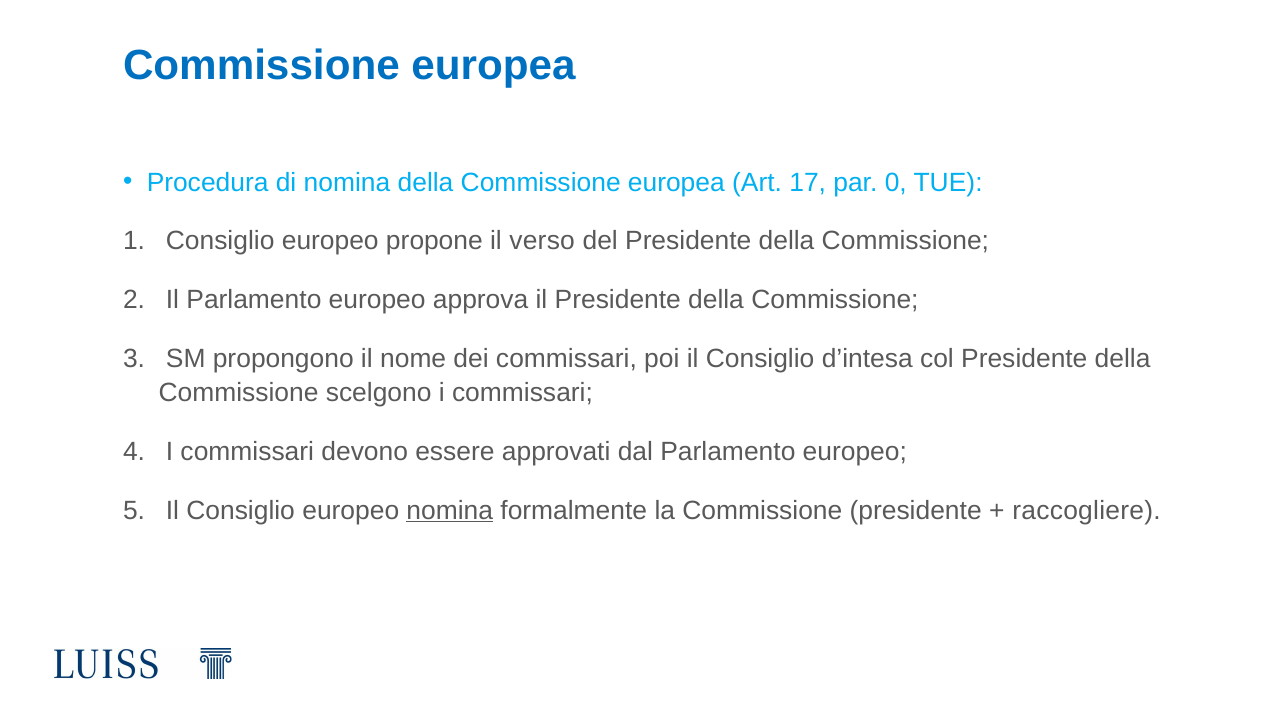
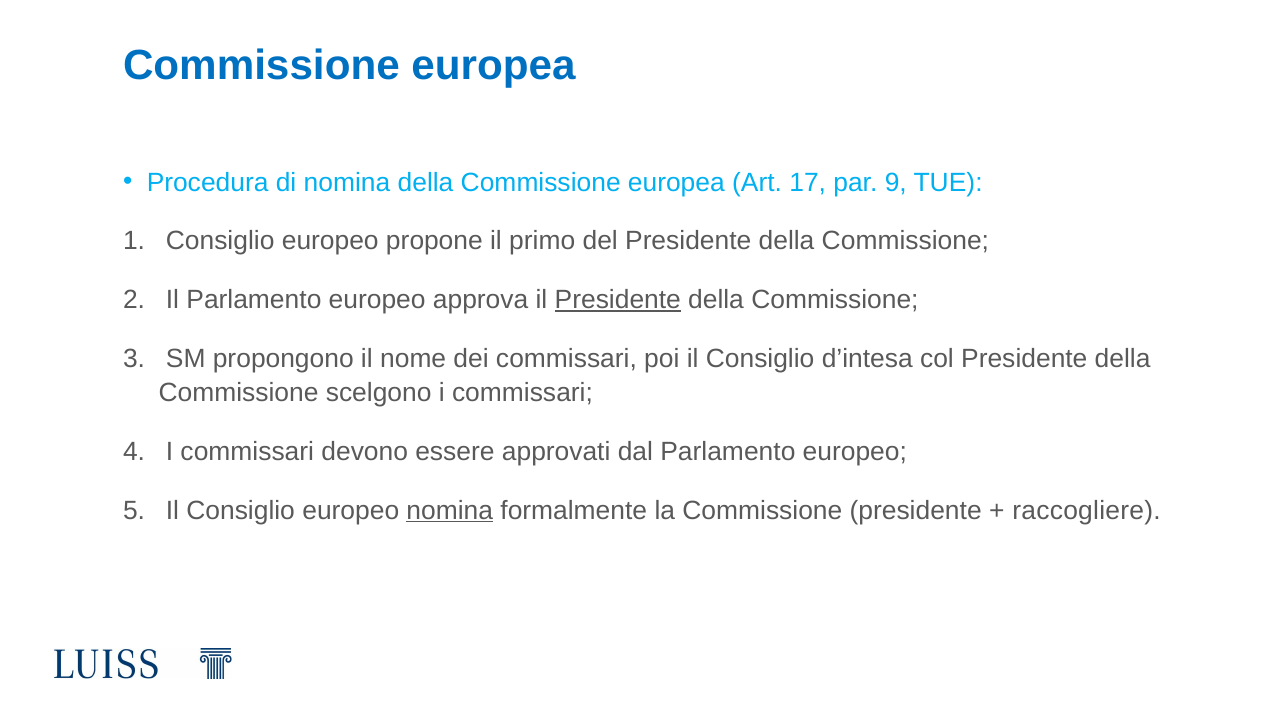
0: 0 -> 9
verso: verso -> primo
Presidente at (618, 300) underline: none -> present
